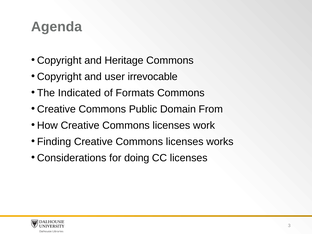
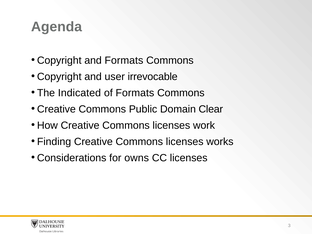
and Heritage: Heritage -> Formats
From: From -> Clear
doing: doing -> owns
